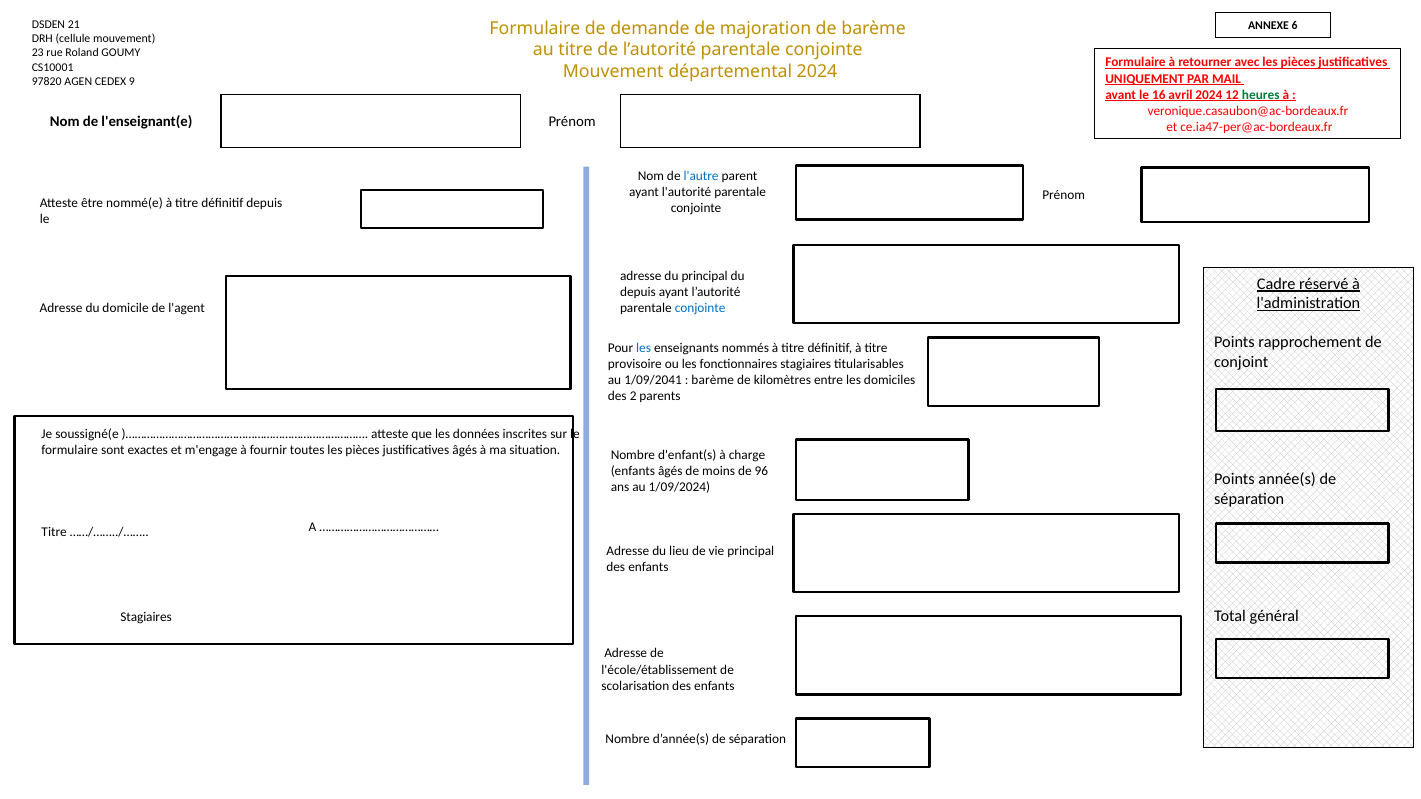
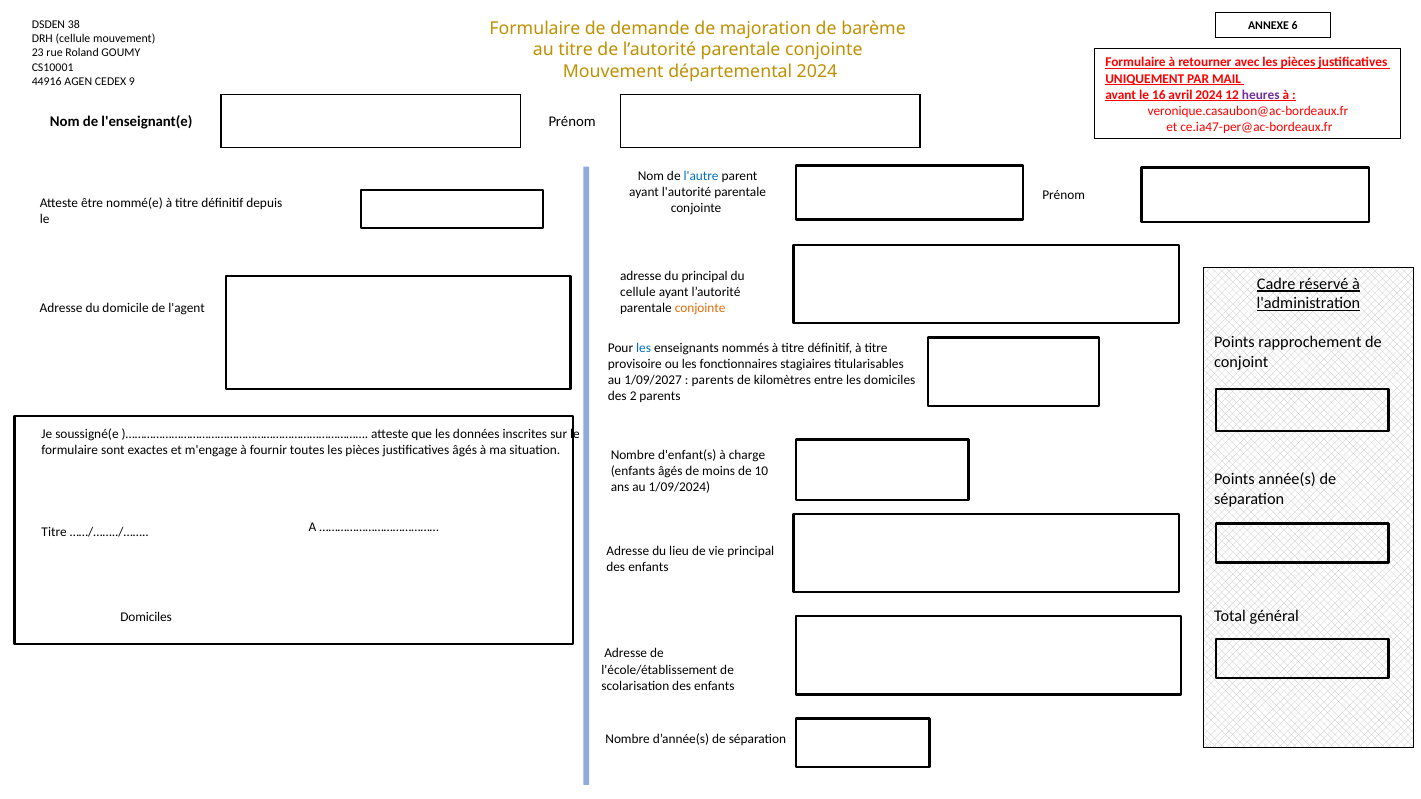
21: 21 -> 38
97820: 97820 -> 44916
heures colour: green -> purple
depuis at (638, 292): depuis -> cellule
conjointe at (700, 308) colour: blue -> orange
1/09/2041: 1/09/2041 -> 1/09/2027
barème at (713, 380): barème -> parents
96: 96 -> 10
Stagiaires at (146, 617): Stagiaires -> Domiciles
